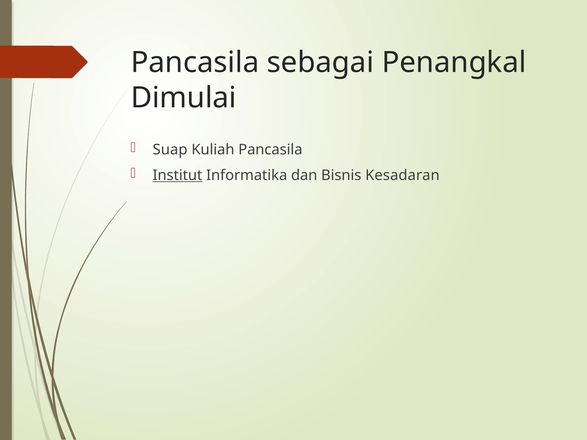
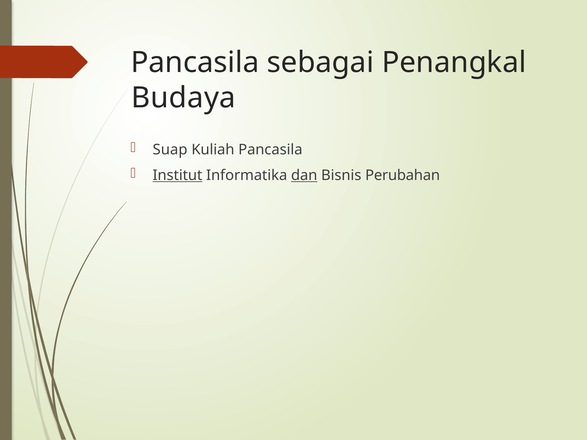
Dimulai: Dimulai -> Budaya
dan underline: none -> present
Kesadaran: Kesadaran -> Perubahan
